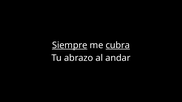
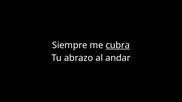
Siempre underline: present -> none
